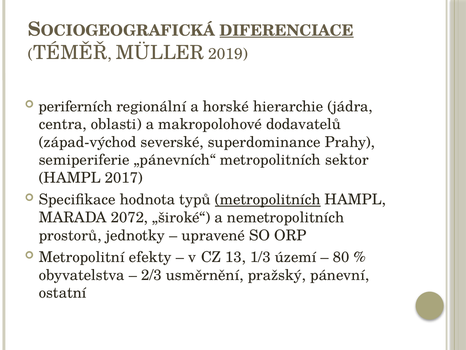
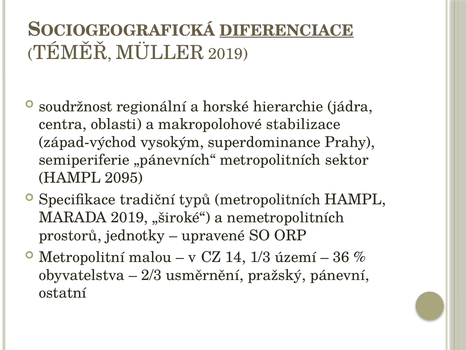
periferních: periferních -> soudržnost
dodavatelů: dodavatelů -> stabilizace
severské: severské -> vysokým
2017: 2017 -> 2095
hodnota: hodnota -> tradiční
metropolitních at (268, 199) underline: present -> none
MARADA 2072: 2072 -> 2019
efekty: efekty -> malou
13: 13 -> 14
80: 80 -> 36
